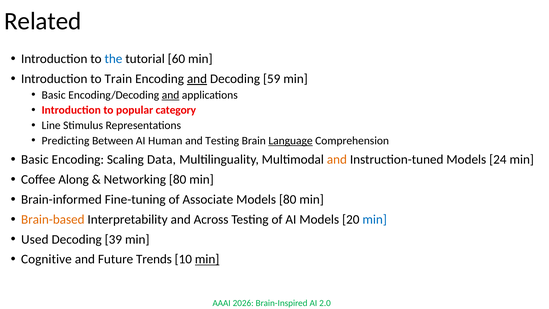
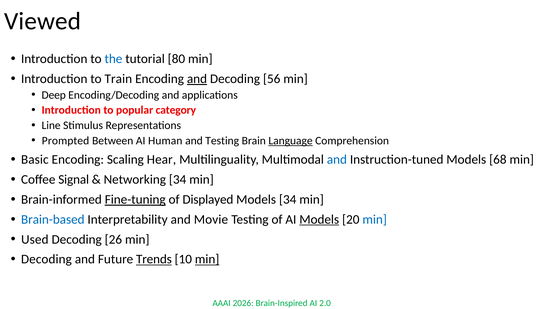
Related: Related -> Viewed
60: 60 -> 80
59: 59 -> 56
Basic at (54, 95): Basic -> Deep
and at (171, 95) underline: present -> none
Predicting: Predicting -> Prompted
Data: Data -> Hear
and at (337, 160) colour: orange -> blue
24: 24 -> 68
Along: Along -> Signal
Networking 80: 80 -> 34
Fine-tuning underline: none -> present
Associate: Associate -> Displayed
Models 80: 80 -> 34
Brain-based colour: orange -> blue
Across: Across -> Movie
Models at (319, 219) underline: none -> present
39: 39 -> 26
Cognitive at (46, 259): Cognitive -> Decoding
Trends underline: none -> present
